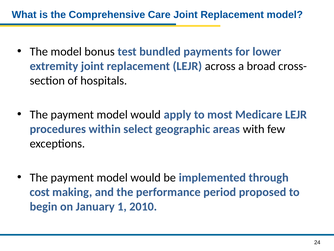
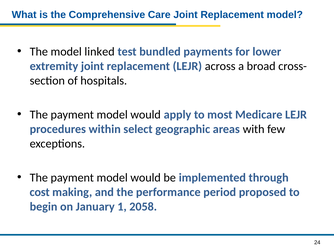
bonus: bonus -> linked
2010: 2010 -> 2058
